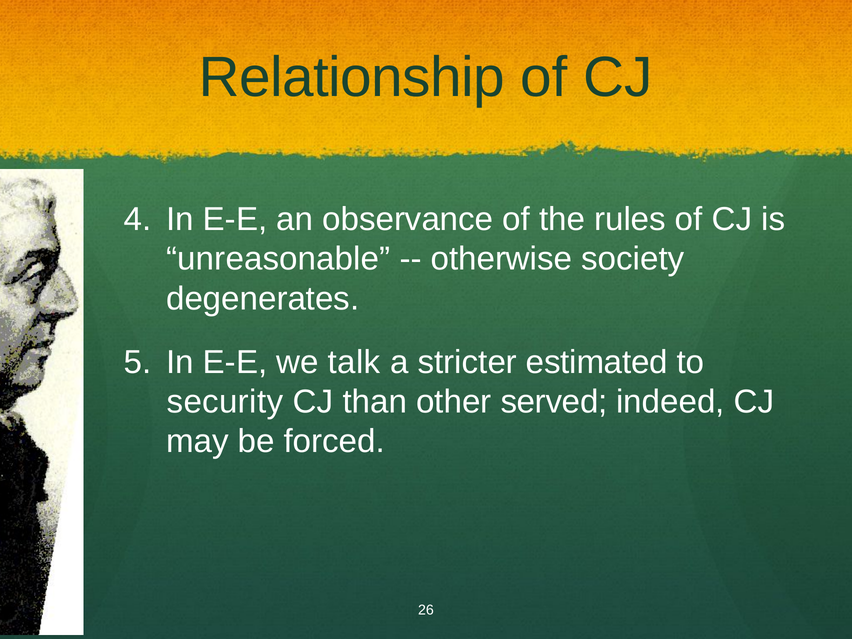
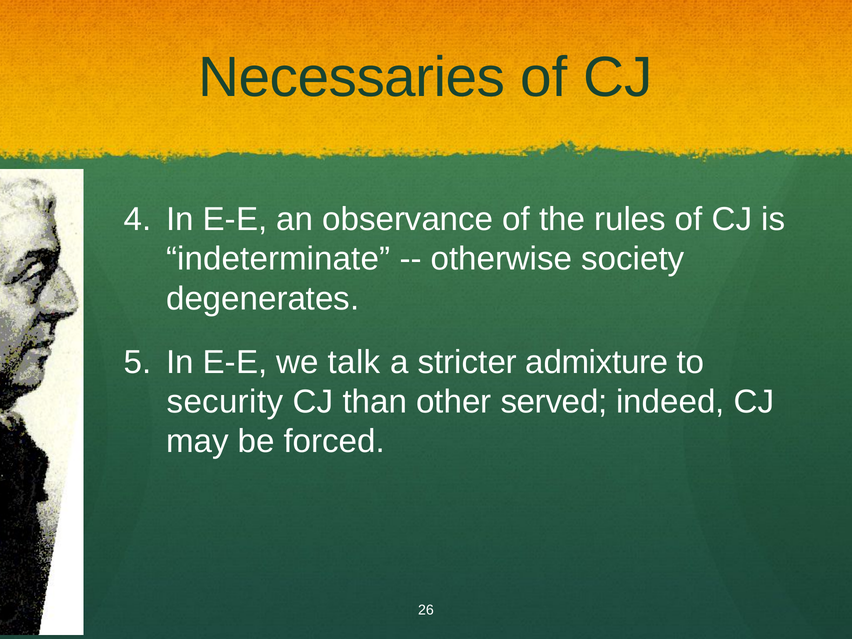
Relationship: Relationship -> Necessaries
unreasonable: unreasonable -> indeterminate
estimated: estimated -> admixture
